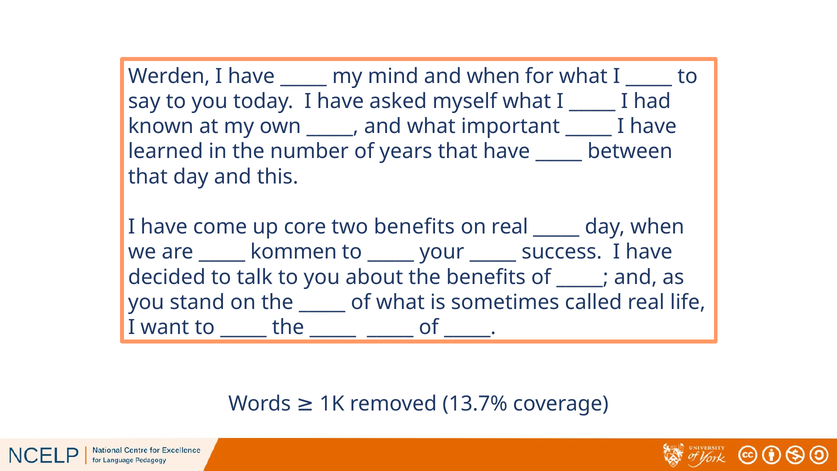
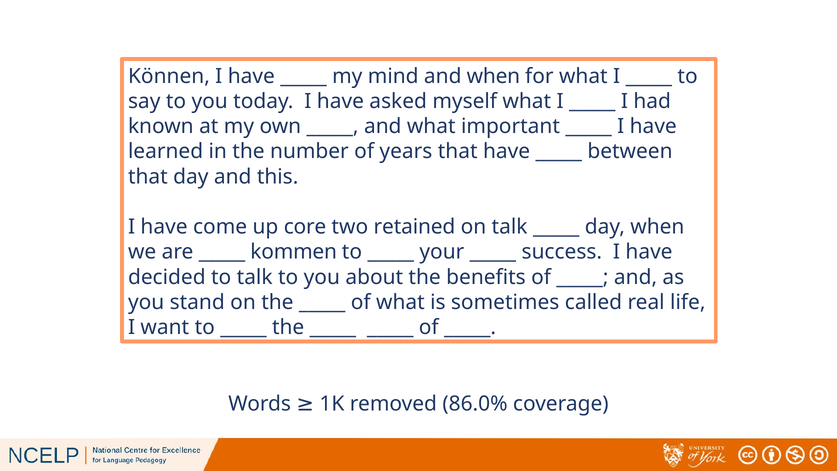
Werden: Werden -> Können
two benefits: benefits -> retained
on real: real -> talk
13.7%: 13.7% -> 86.0%
